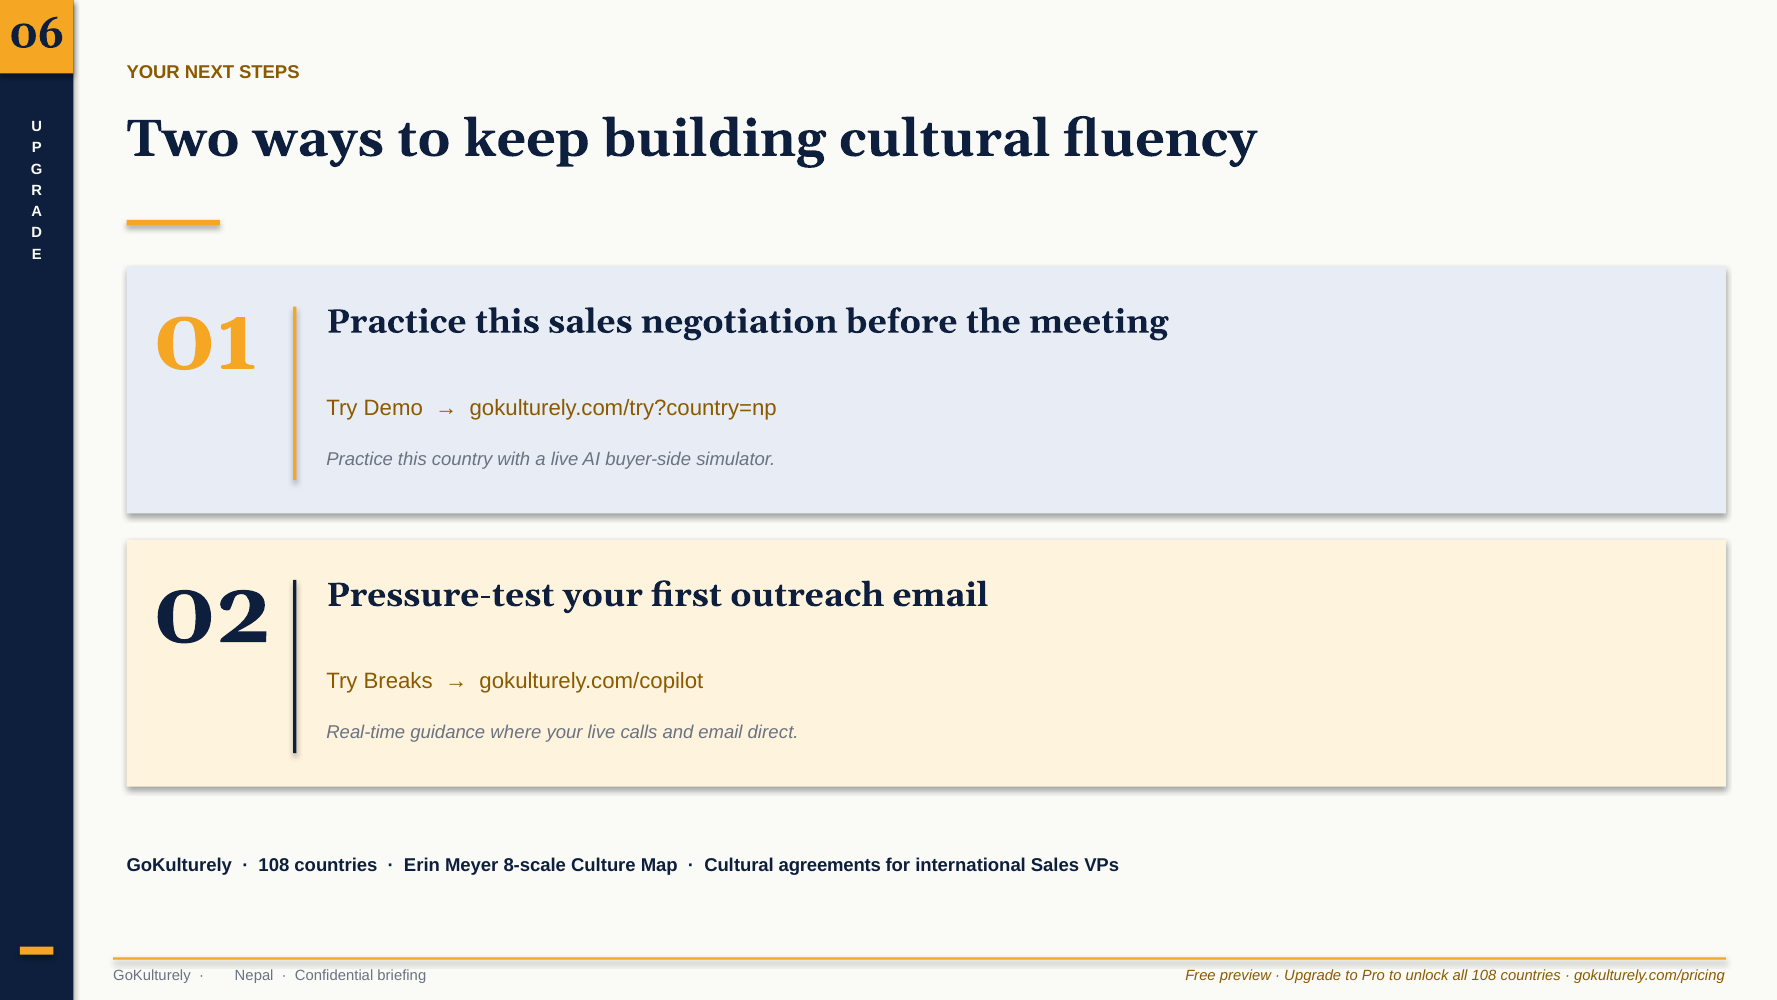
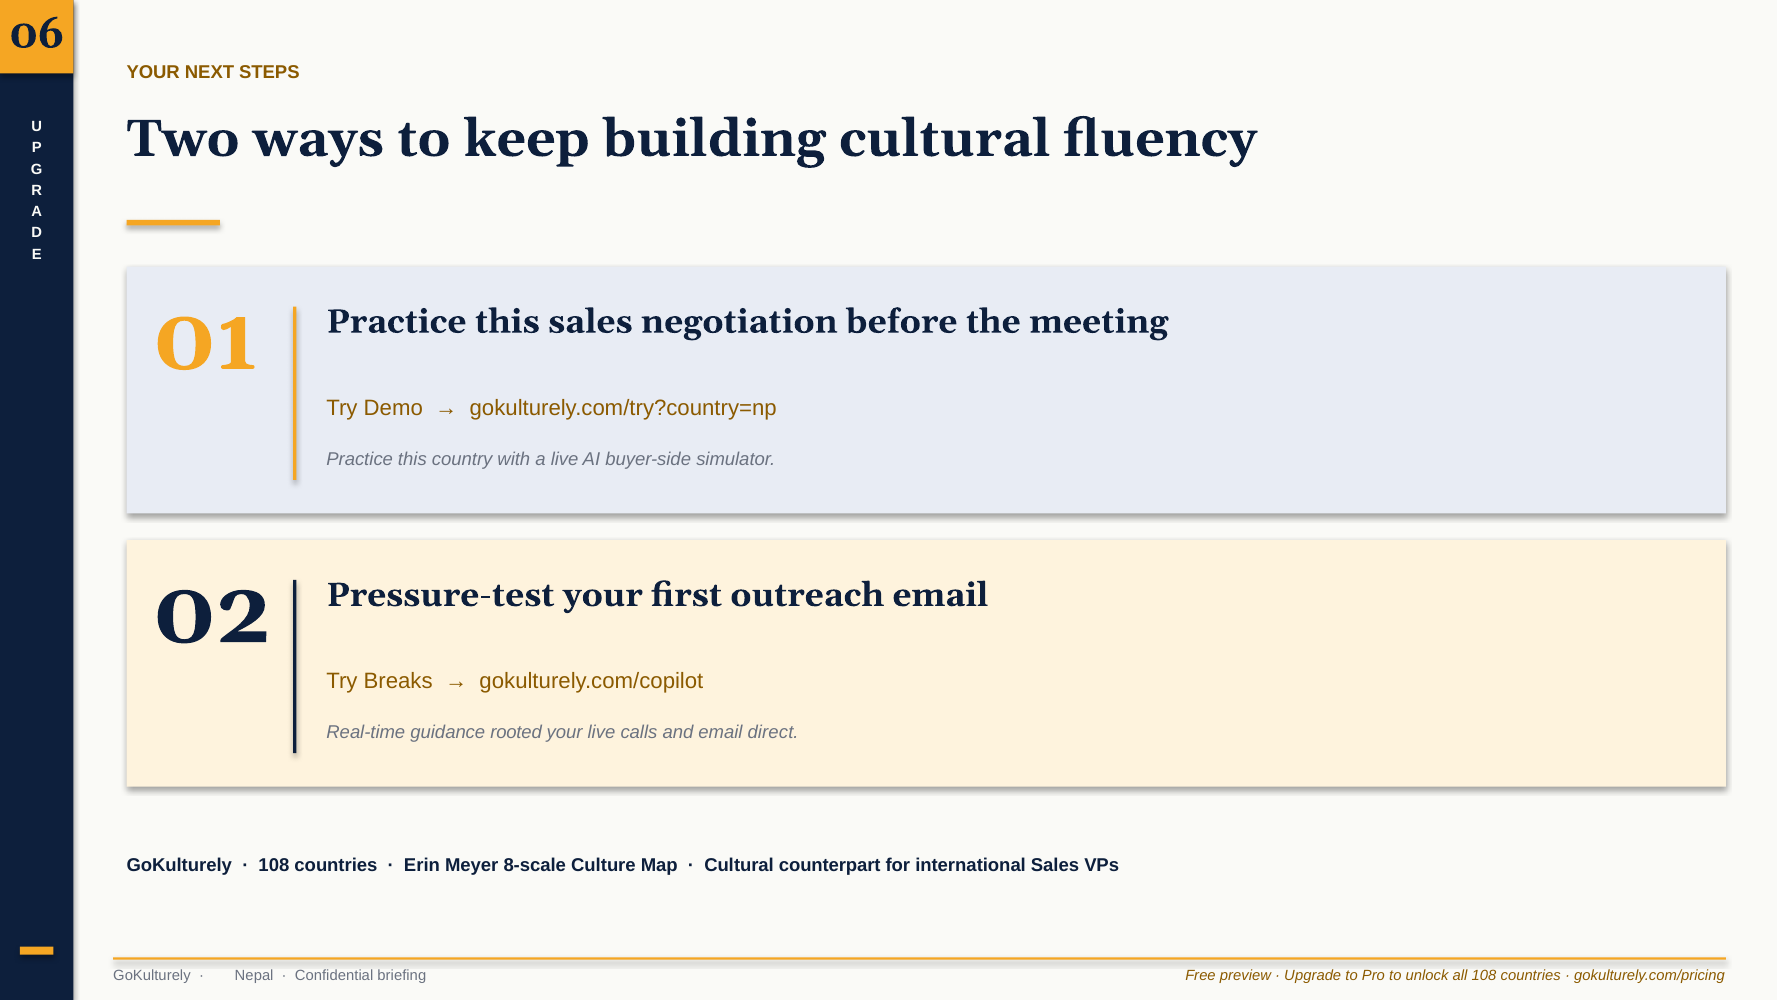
where: where -> rooted
agreements: agreements -> counterpart
